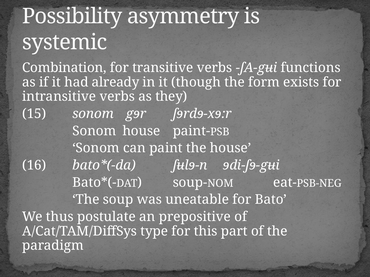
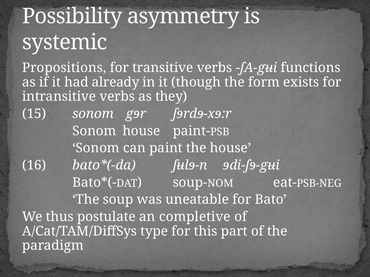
Combination: Combination -> Propositions
prepositive: prepositive -> completive
